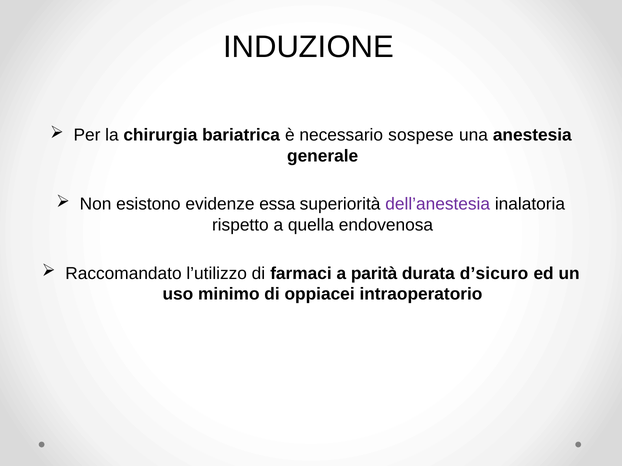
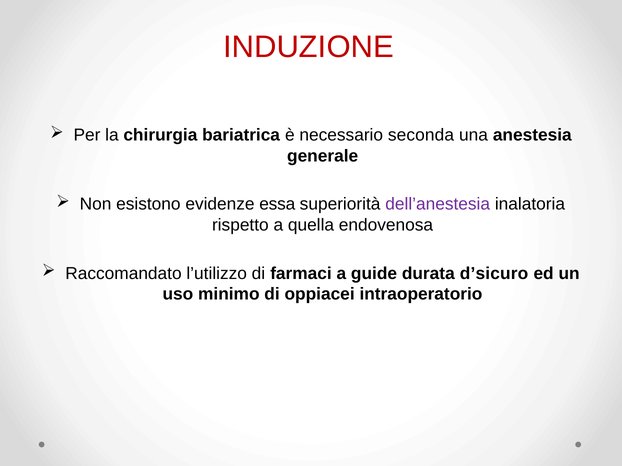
INDUZIONE colour: black -> red
sospese: sospese -> seconda
parità: parità -> guide
